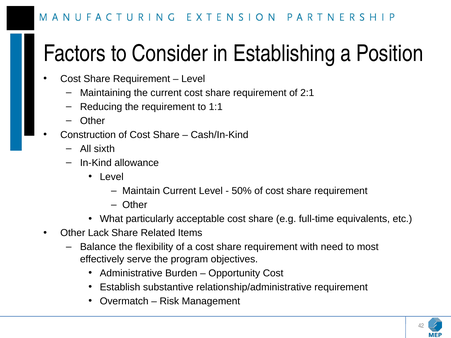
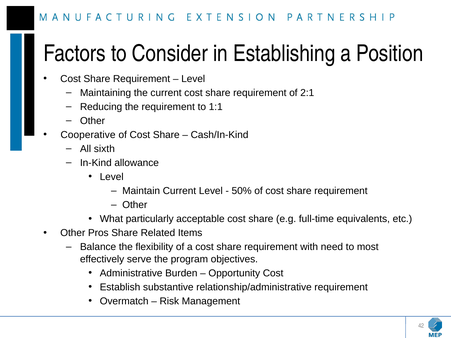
Construction: Construction -> Cooperative
Lack: Lack -> Pros
